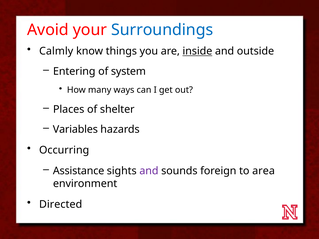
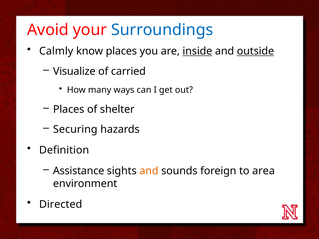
know things: things -> places
outside underline: none -> present
Entering: Entering -> Visualize
system: system -> carried
Variables: Variables -> Securing
Occurring: Occurring -> Definition
and at (149, 171) colour: purple -> orange
